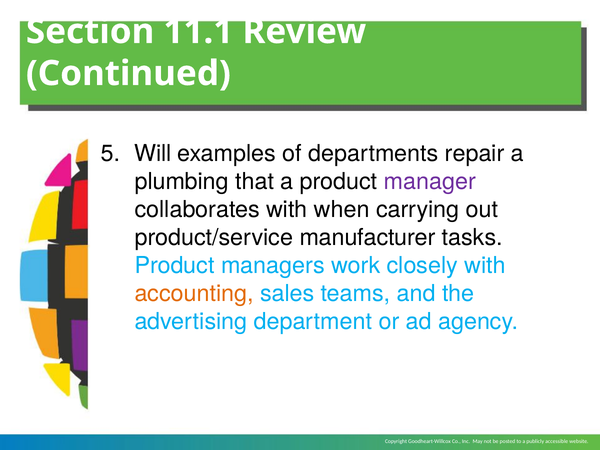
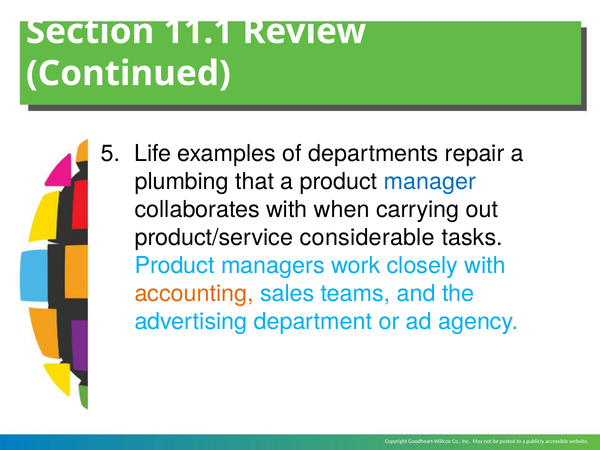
Will: Will -> Life
manager colour: purple -> blue
manufacturer: manufacturer -> considerable
